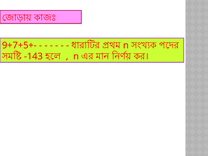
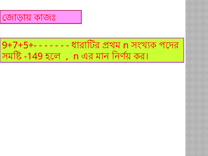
-143: -143 -> -149
